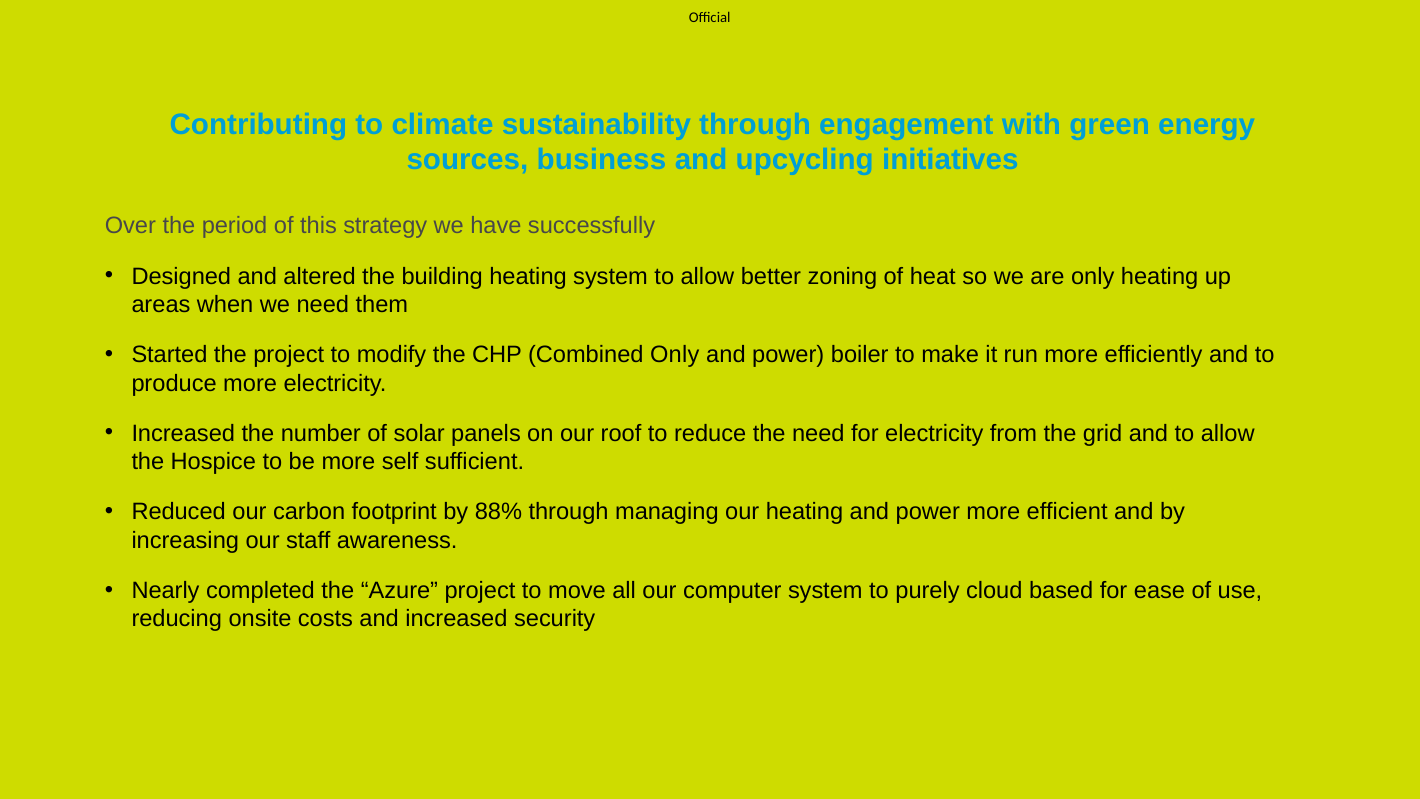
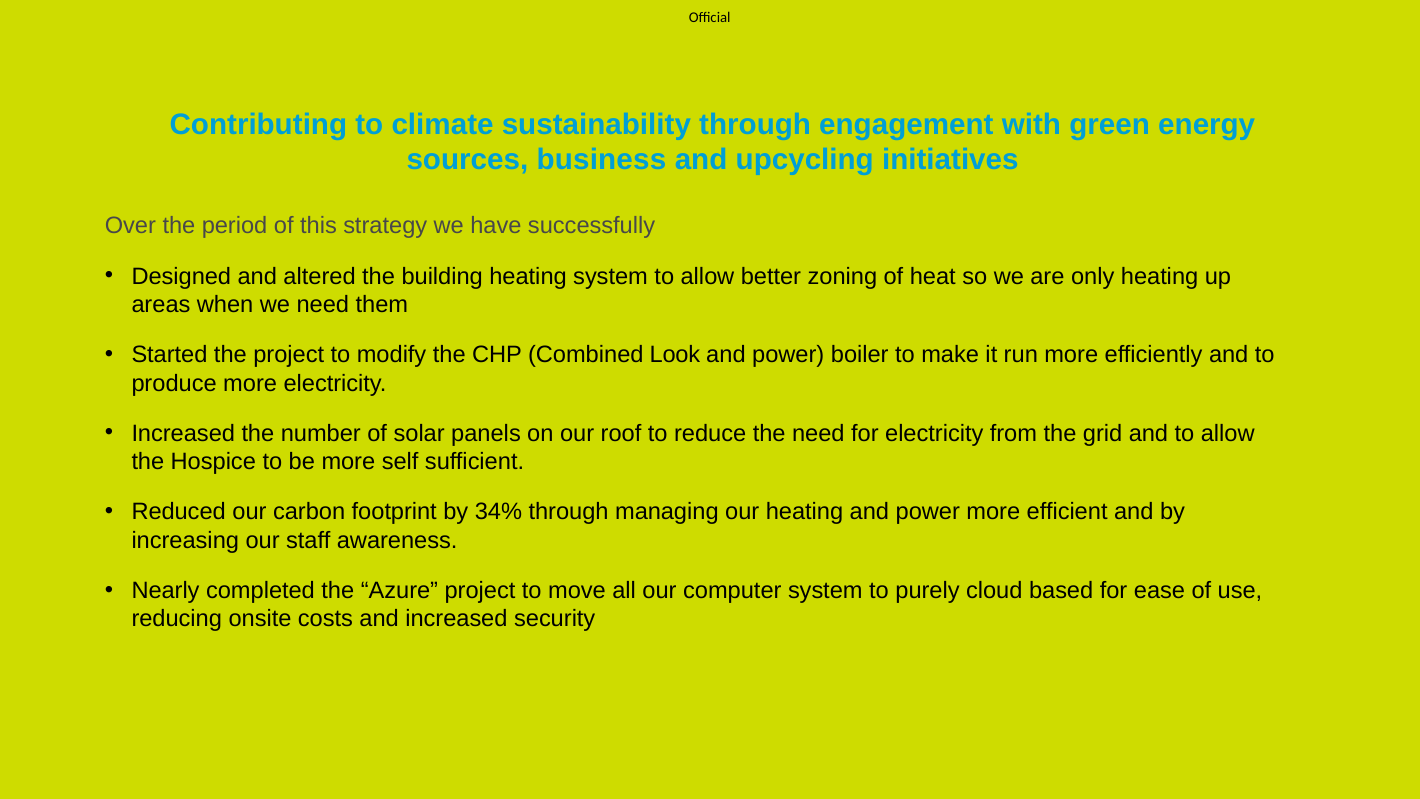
Combined Only: Only -> Look
88%: 88% -> 34%
